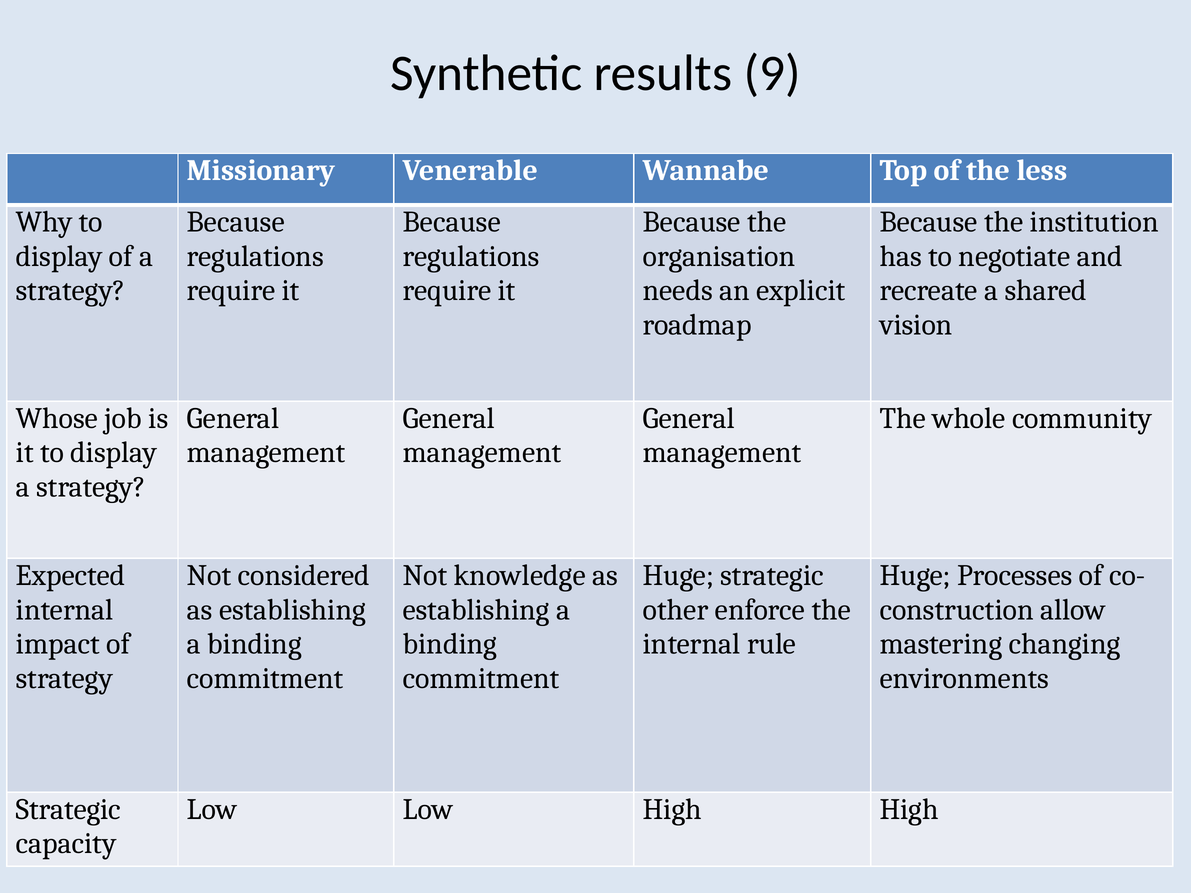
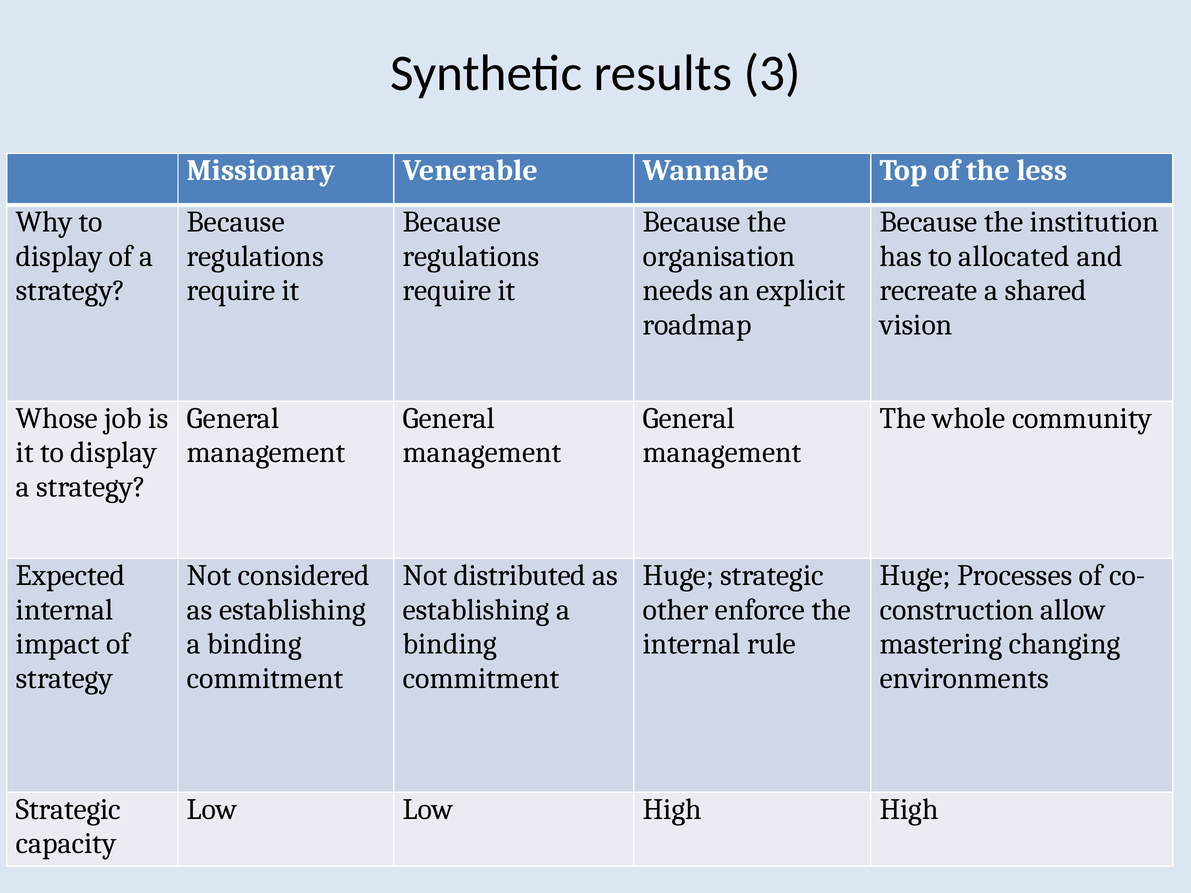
9: 9 -> 3
negotiate: negotiate -> allocated
knowledge: knowledge -> distributed
